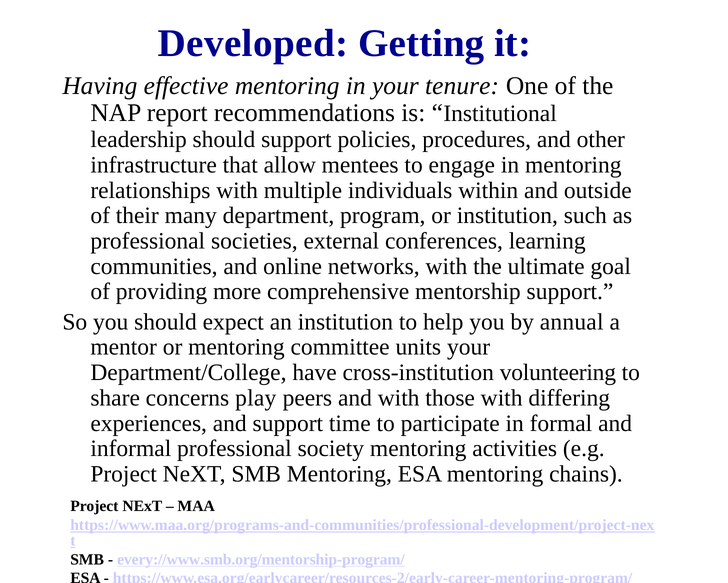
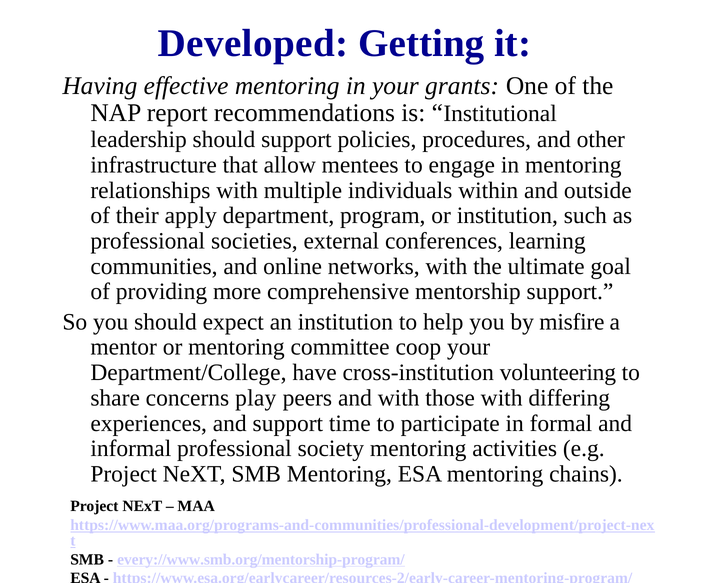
tenure: tenure -> grants
many: many -> apply
annual: annual -> misfire
units: units -> coop
